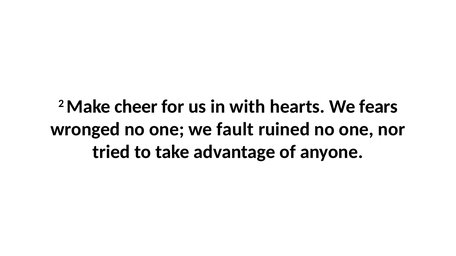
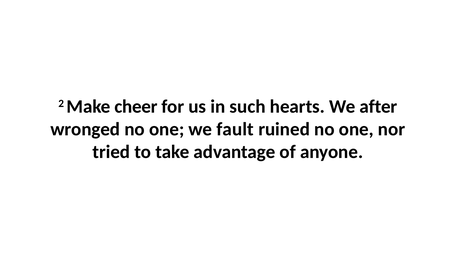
with: with -> such
fears: fears -> after
